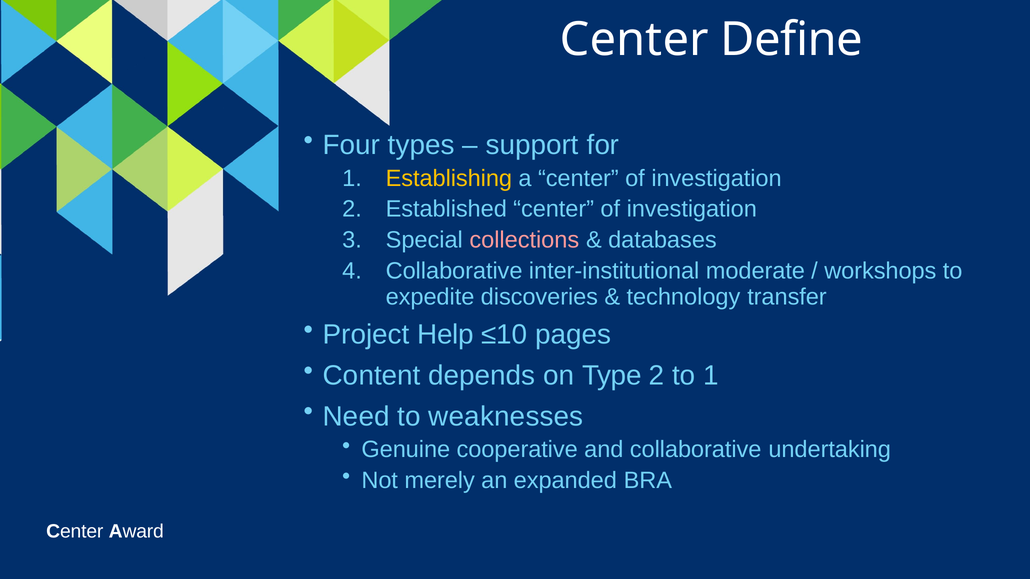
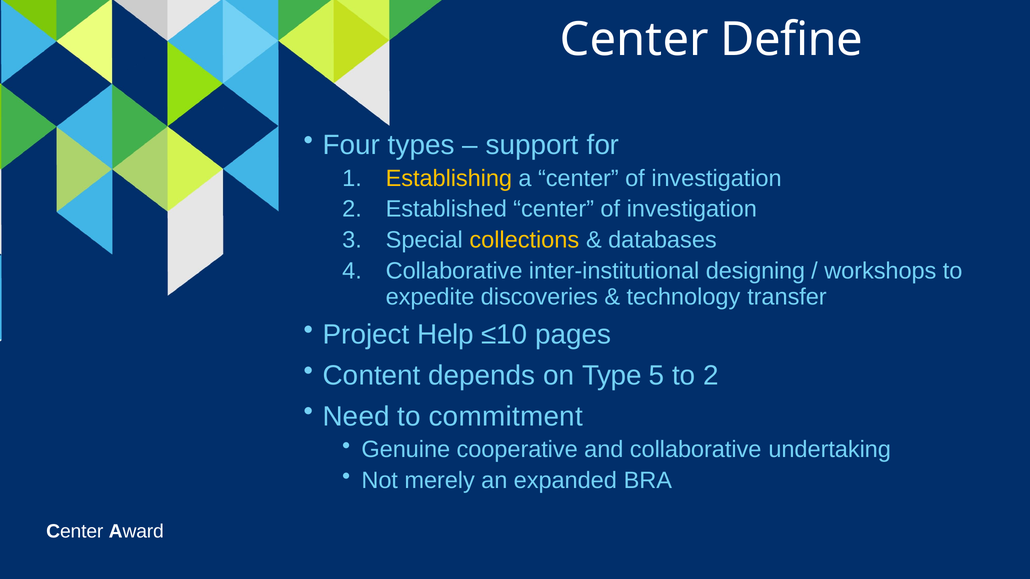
collections colour: pink -> yellow
moderate: moderate -> designing
Type 2: 2 -> 5
to 1: 1 -> 2
weaknesses: weaknesses -> commitment
